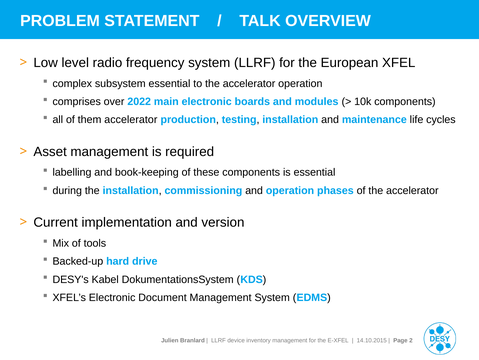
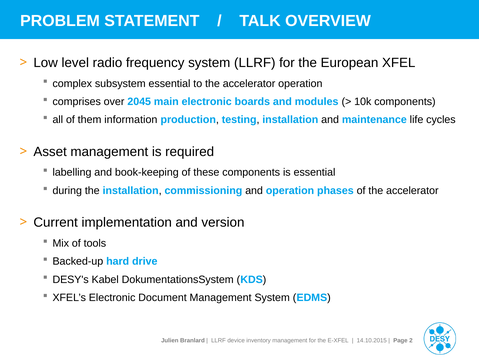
2022: 2022 -> 2045
them accelerator: accelerator -> information
